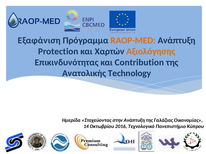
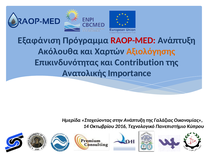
RAOP-MED colour: orange -> red
Protection: Protection -> Ακόλουθα
Technology: Technology -> Importance
